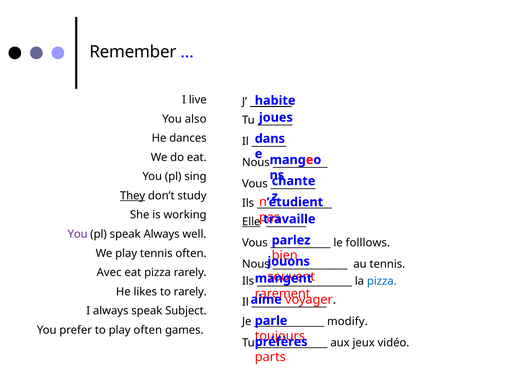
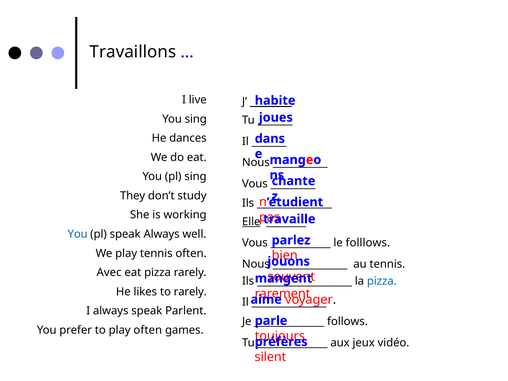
Remember: Remember -> Travaillons
You also: also -> sing
They underline: present -> none
You at (78, 234) colour: purple -> blue
Subject: Subject -> Parlent
modify: modify -> follows
parts: parts -> silent
